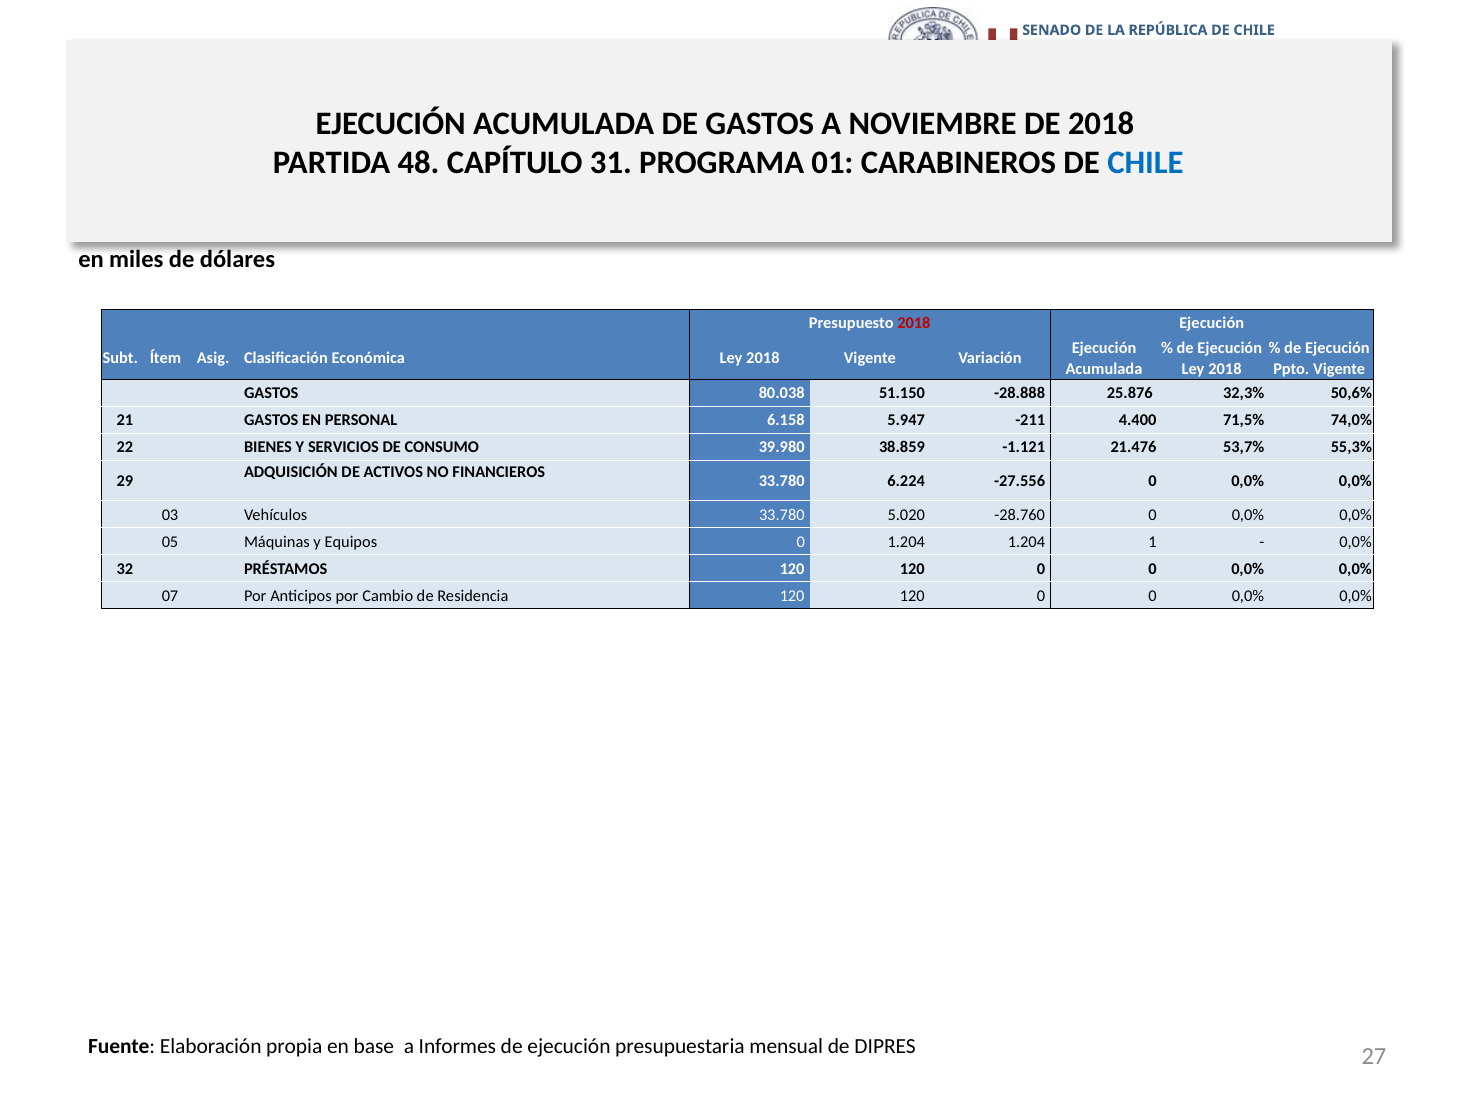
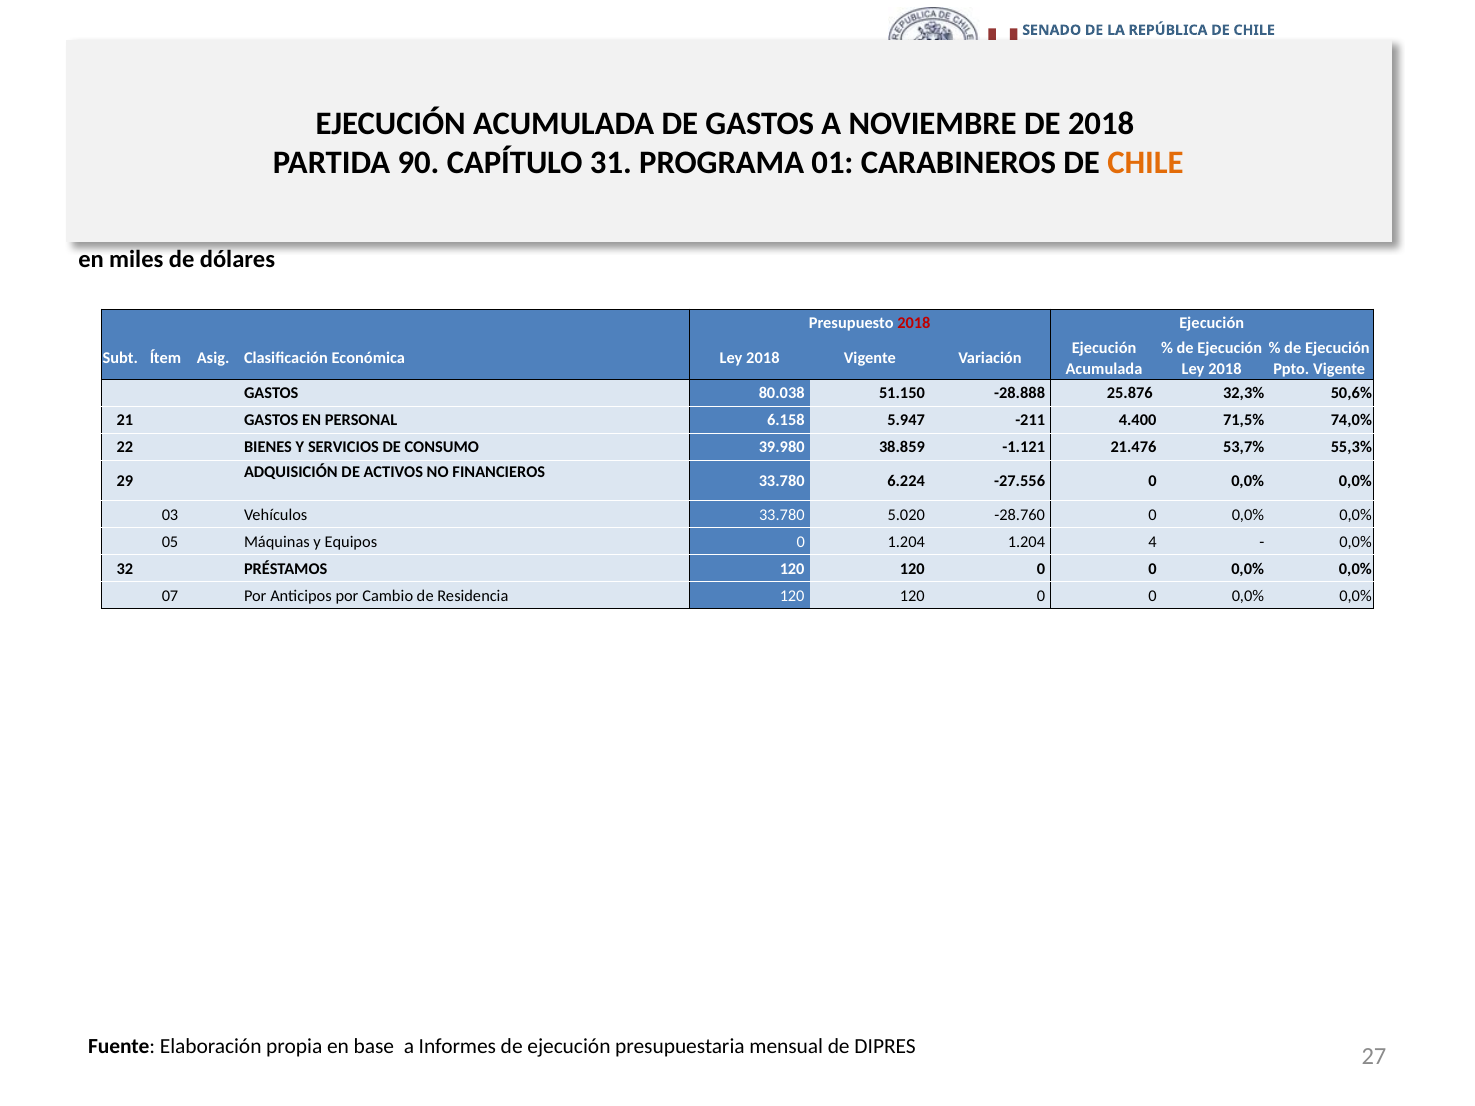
48: 48 -> 90
CHILE at (1145, 163) colour: blue -> orange
1: 1 -> 4
